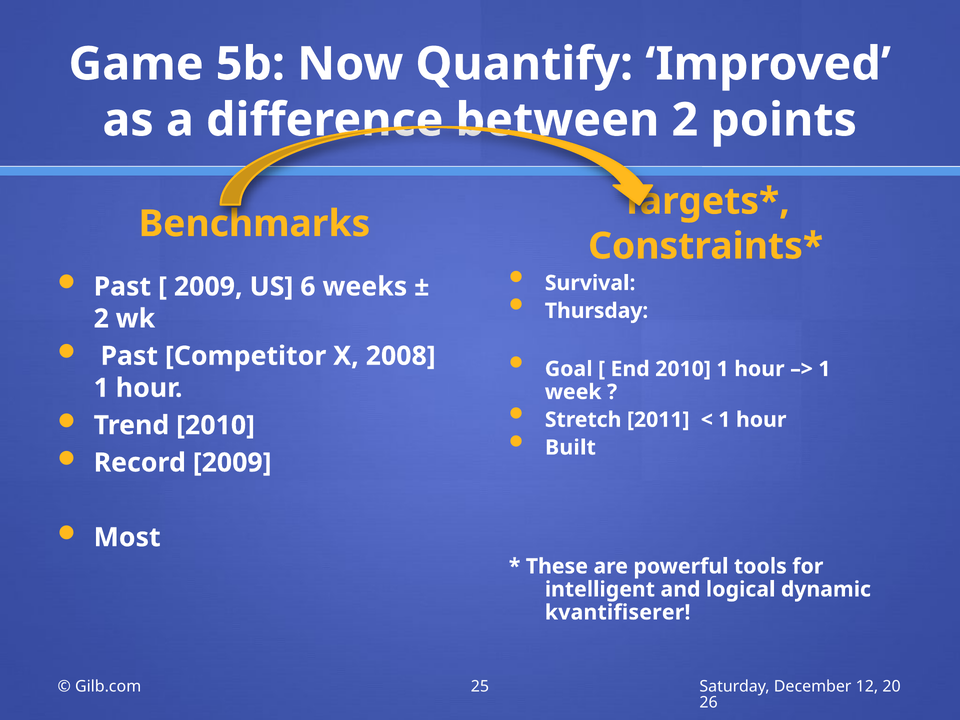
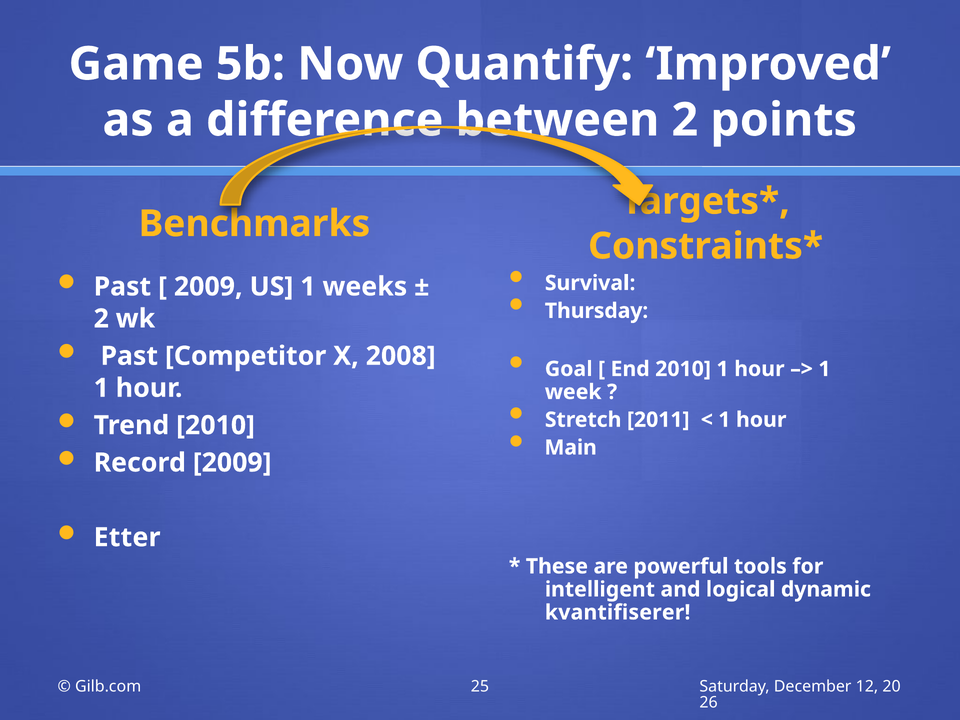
US 6: 6 -> 1
Built: Built -> Main
Most: Most -> Etter
